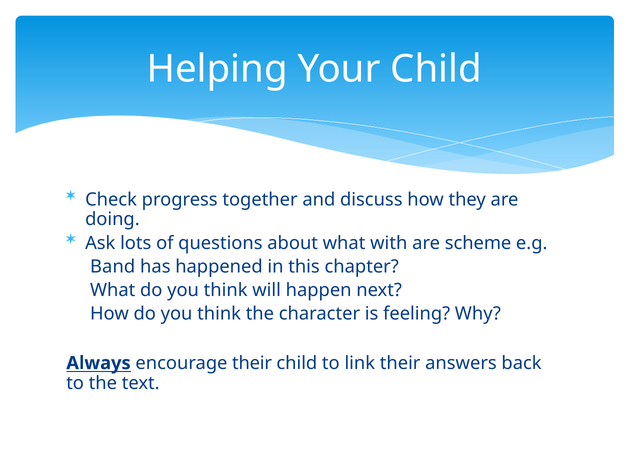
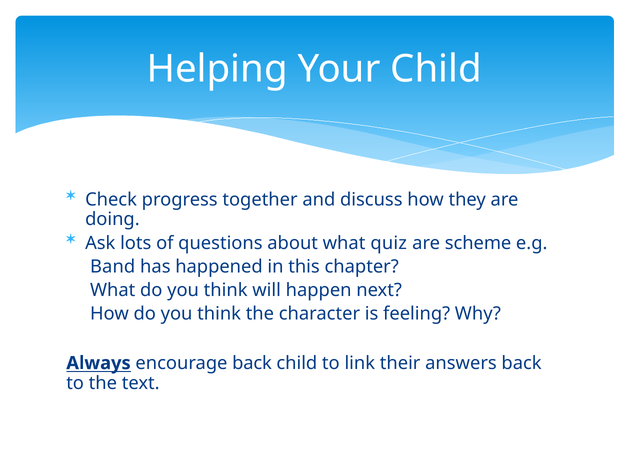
with: with -> quiz
encourage their: their -> back
